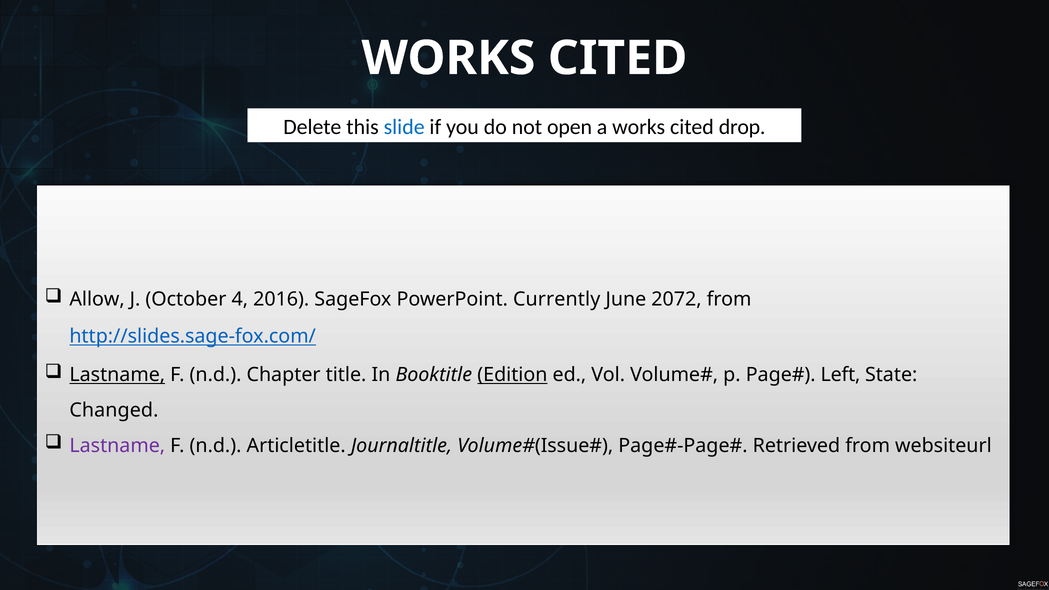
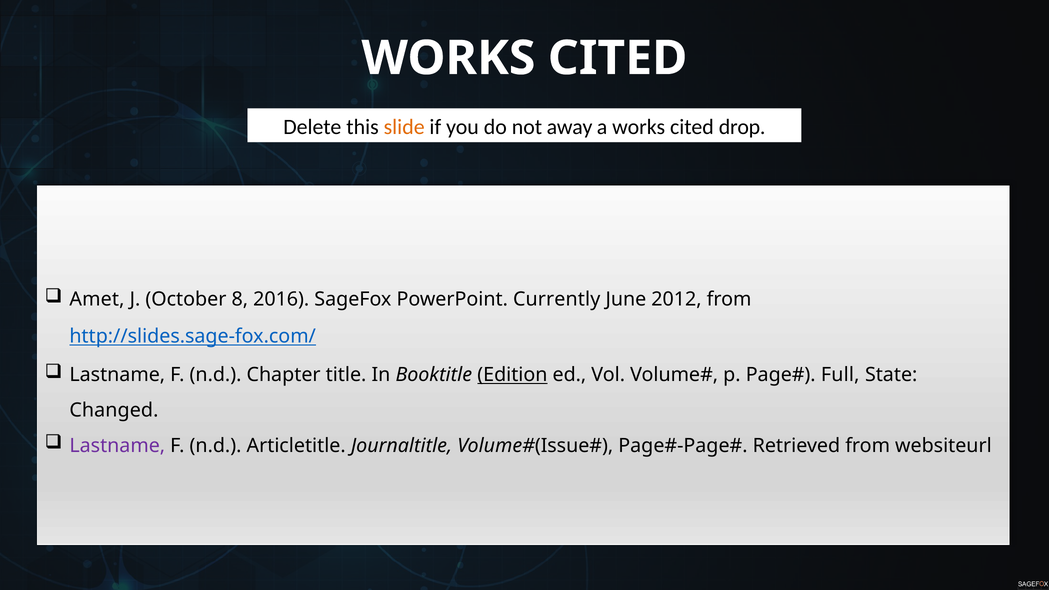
slide colour: blue -> orange
open: open -> away
Allow: Allow -> Amet
4: 4 -> 8
2072: 2072 -> 2012
Lastname at (117, 375) underline: present -> none
Left: Left -> Full
